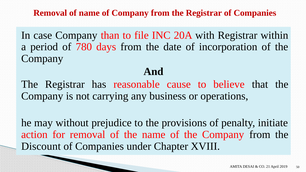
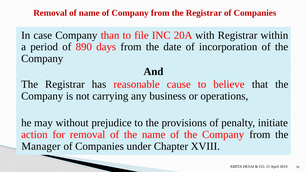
780: 780 -> 890
Discount: Discount -> Manager
